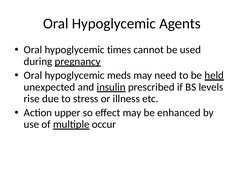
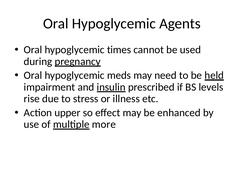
unexpected: unexpected -> impairment
occur: occur -> more
